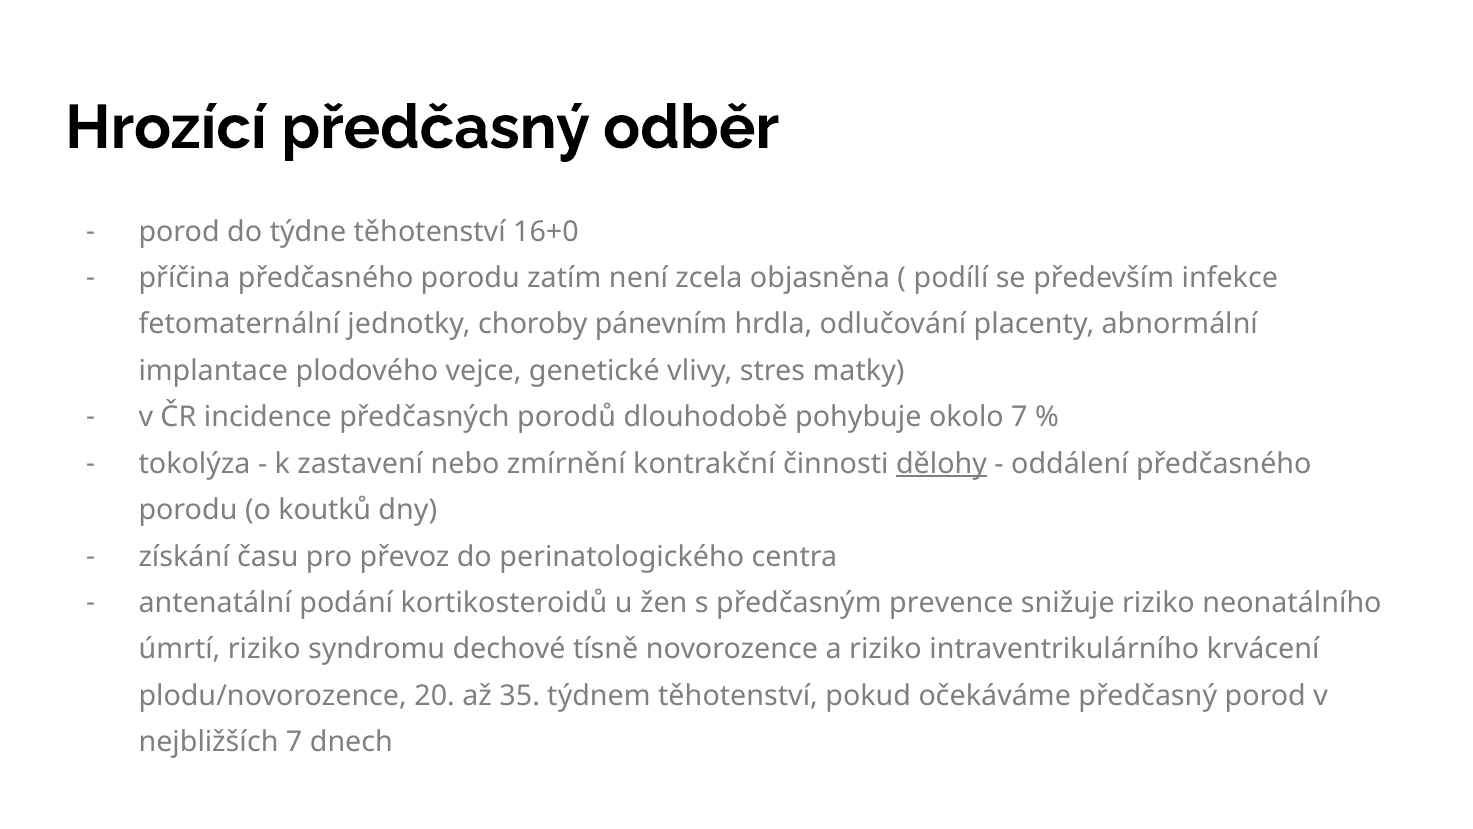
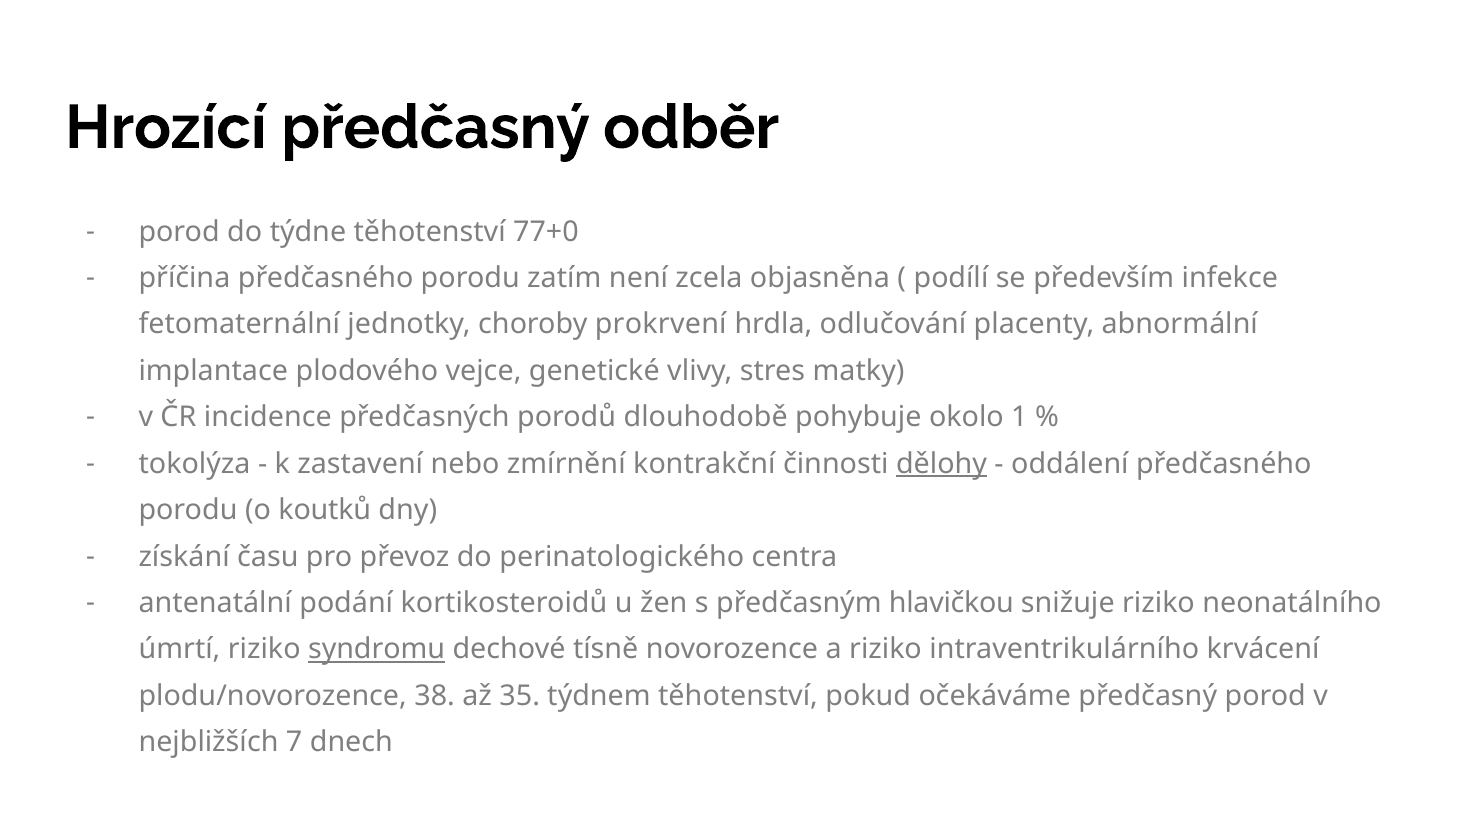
16+0: 16+0 -> 77+0
pánevním: pánevním -> prokrvení
okolo 7: 7 -> 1
prevence: prevence -> hlavičkou
syndromu underline: none -> present
20: 20 -> 38
